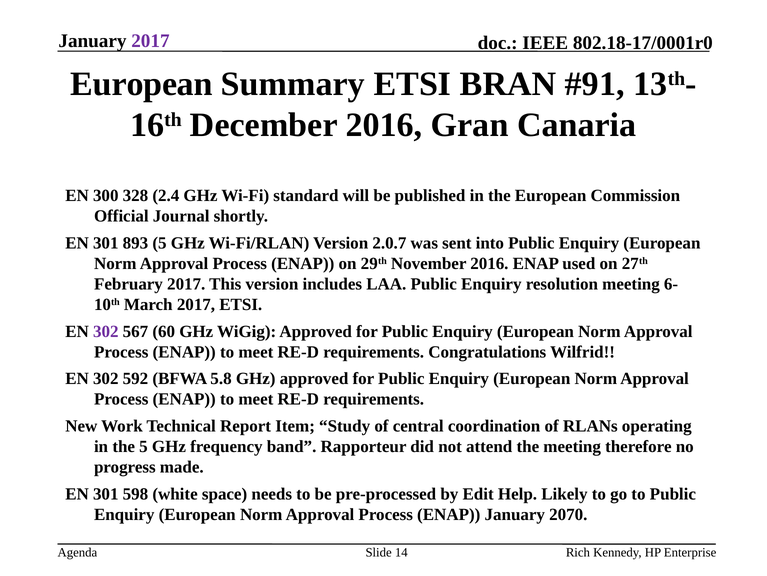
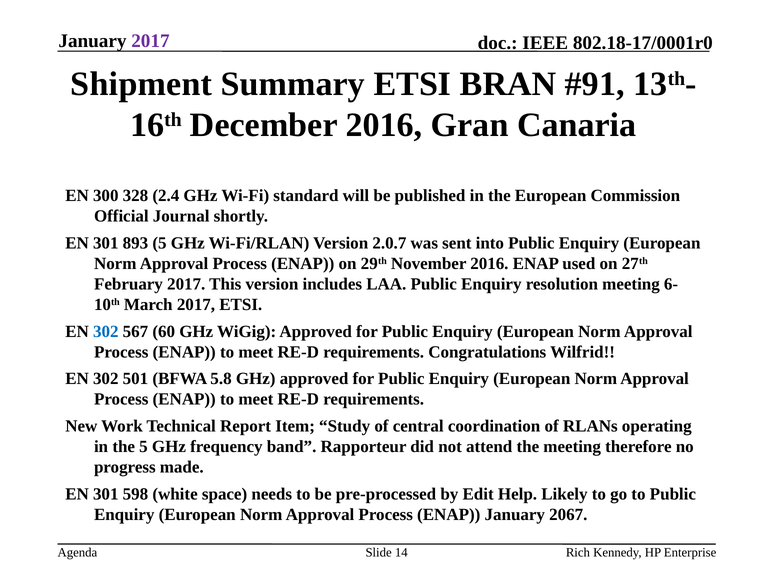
European at (142, 84): European -> Shipment
302 at (106, 331) colour: purple -> blue
592: 592 -> 501
2070: 2070 -> 2067
